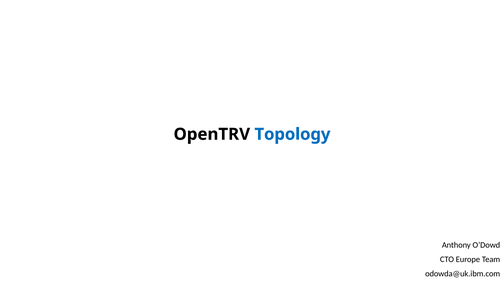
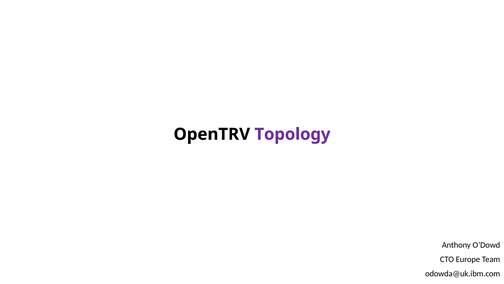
Topology colour: blue -> purple
